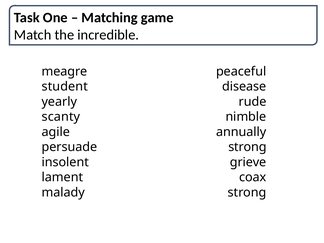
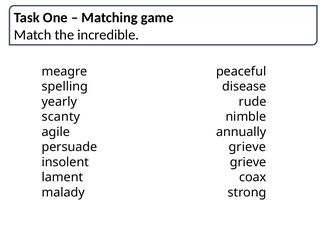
student: student -> spelling
strong at (247, 147): strong -> grieve
